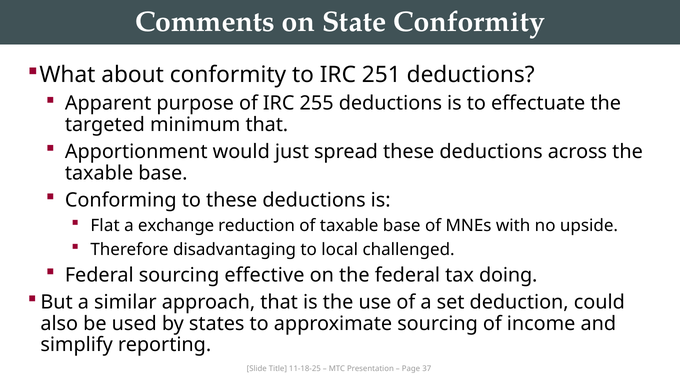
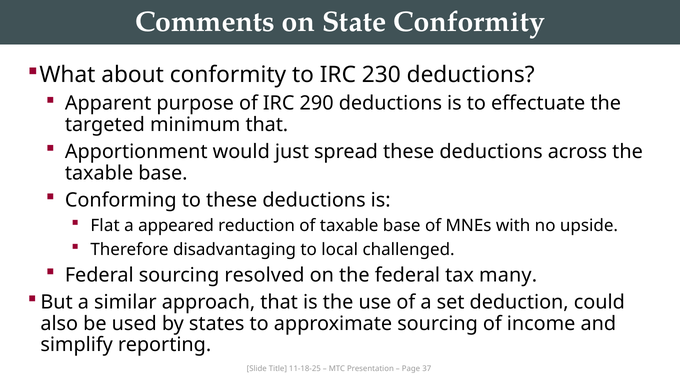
251: 251 -> 230
255: 255 -> 290
exchange: exchange -> appeared
effective: effective -> resolved
doing: doing -> many
